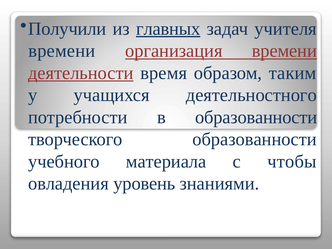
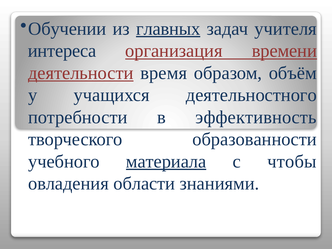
Получили: Получили -> Обучении
времени at (62, 51): времени -> интереса
таким: таким -> объём
в образованности: образованности -> эффективность
материала underline: none -> present
уровень: уровень -> области
